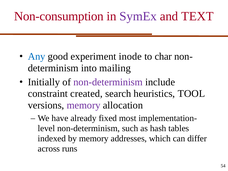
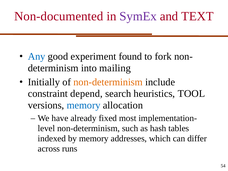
Non-consumption: Non-consumption -> Non-documented
inode: inode -> found
char: char -> fork
non-determinism at (108, 82) colour: purple -> orange
created: created -> depend
memory at (84, 105) colour: purple -> blue
